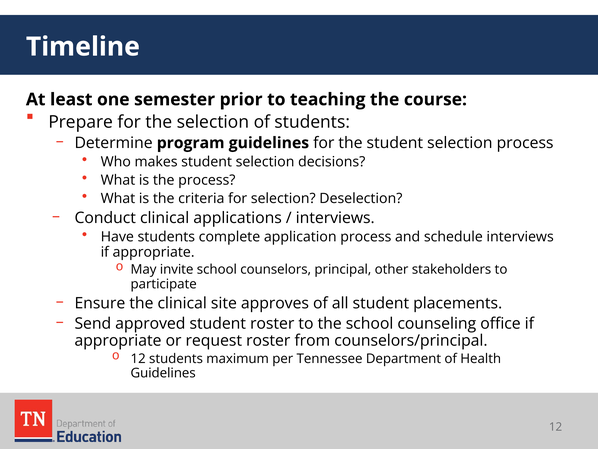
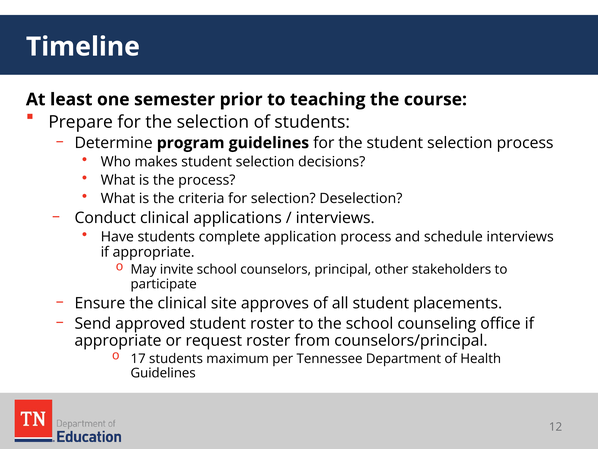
12 at (138, 358): 12 -> 17
